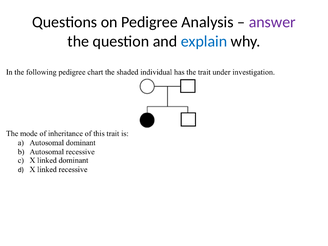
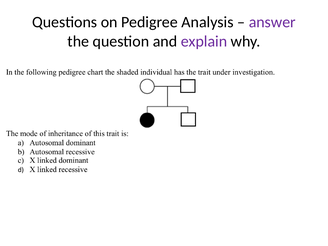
explain colour: blue -> purple
